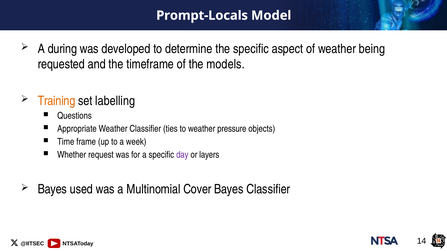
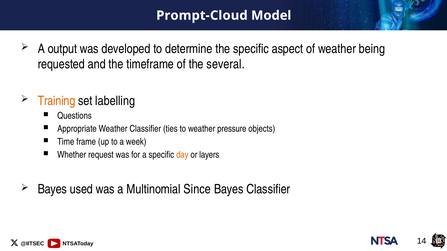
Prompt-Locals: Prompt-Locals -> Prompt-Cloud
during: during -> output
models: models -> several
day colour: purple -> orange
Cover: Cover -> Since
